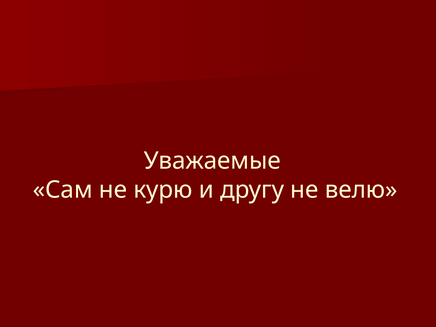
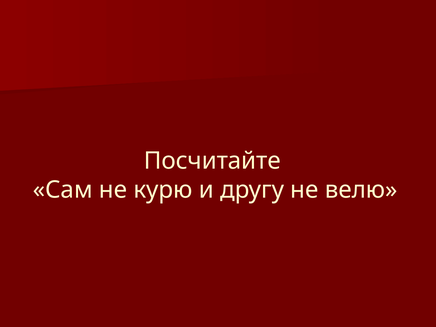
Уважаемые: Уважаемые -> Посчитайте
